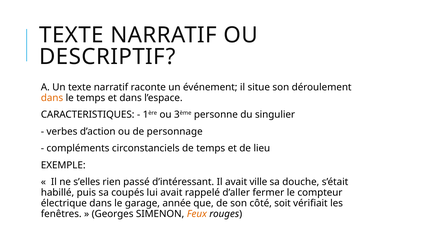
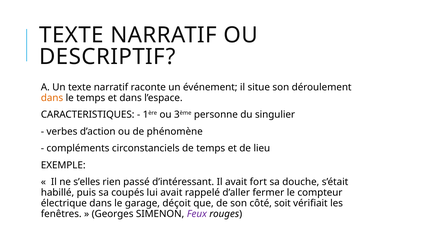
personnage: personnage -> phénomène
ville: ville -> fort
année: année -> déçoit
Feux colour: orange -> purple
